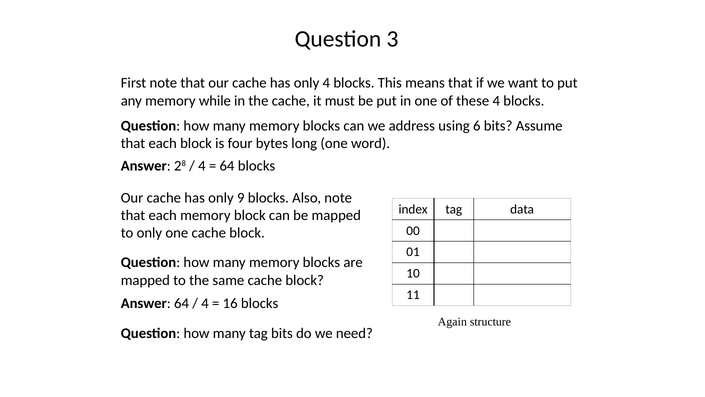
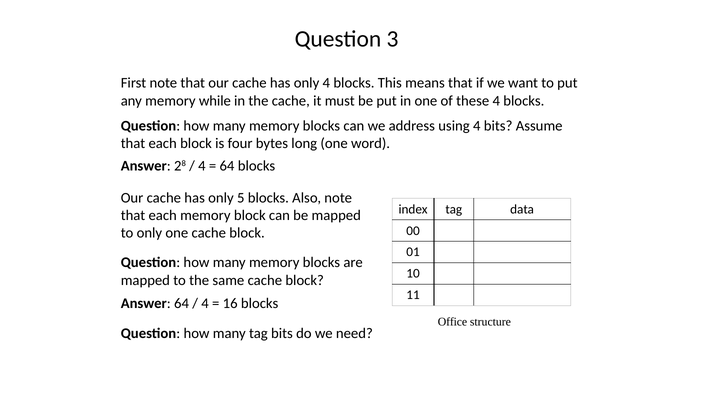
using 6: 6 -> 4
9: 9 -> 5
Again: Again -> Office
